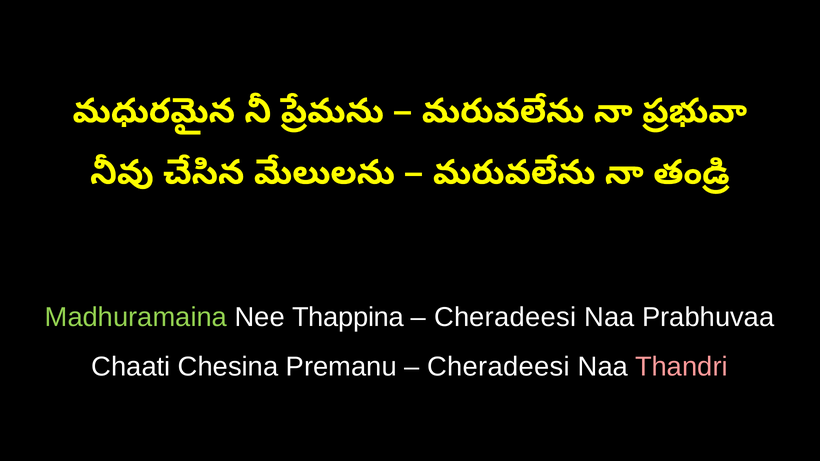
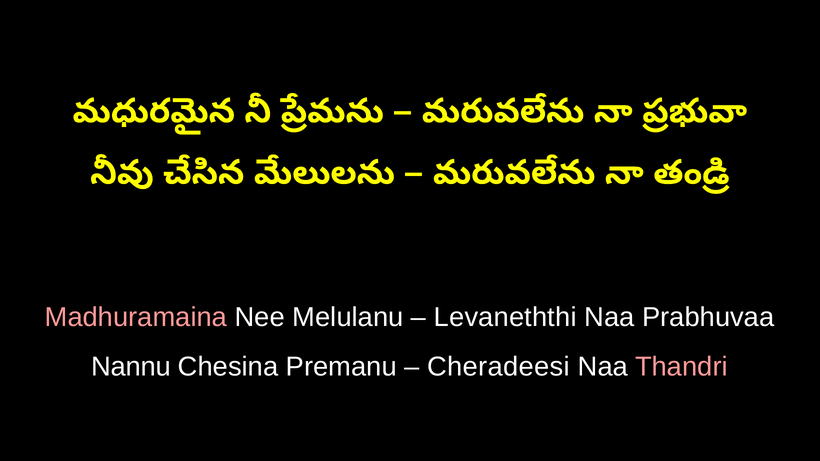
Madhuramaina colour: light green -> pink
Thappina: Thappina -> Melulanu
Cheradeesi at (505, 318): Cheradeesi -> Levaneththi
Chaati: Chaati -> Nannu
